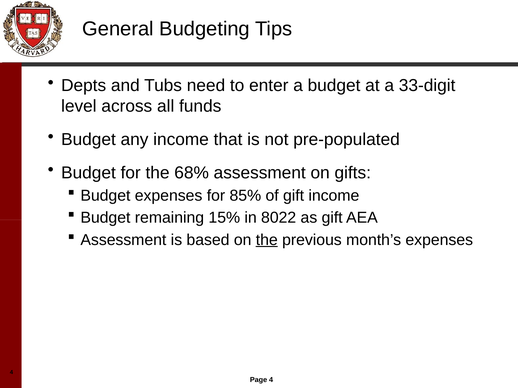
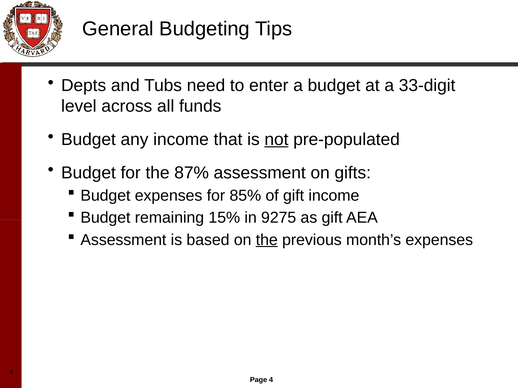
not underline: none -> present
68%: 68% -> 87%
8022: 8022 -> 9275
